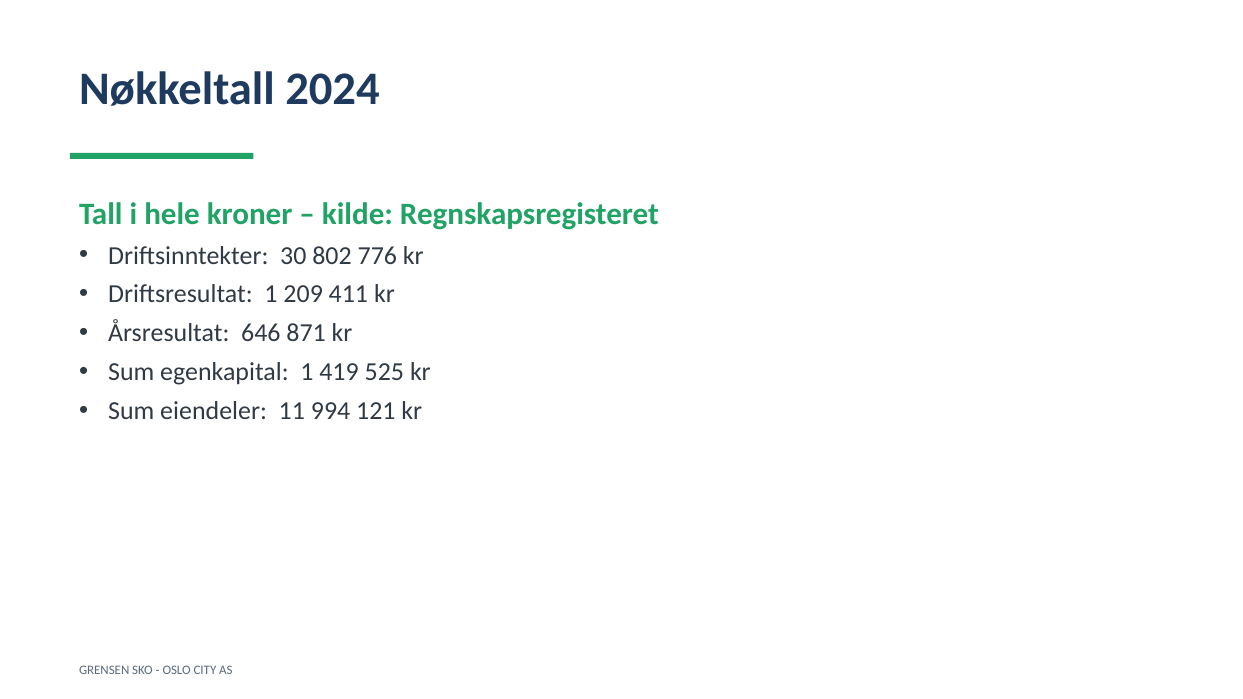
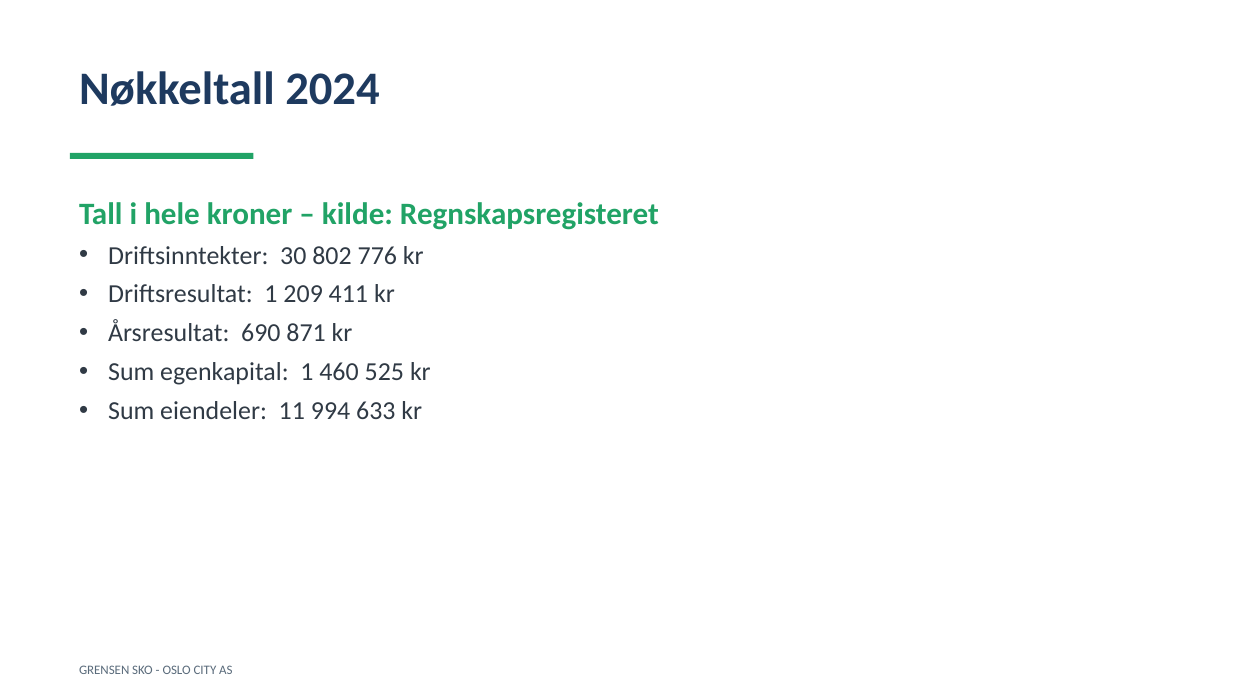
646: 646 -> 690
419: 419 -> 460
121: 121 -> 633
